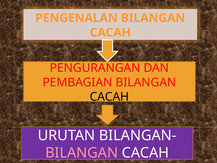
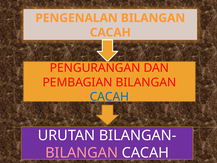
CACAH at (109, 97) colour: black -> blue
